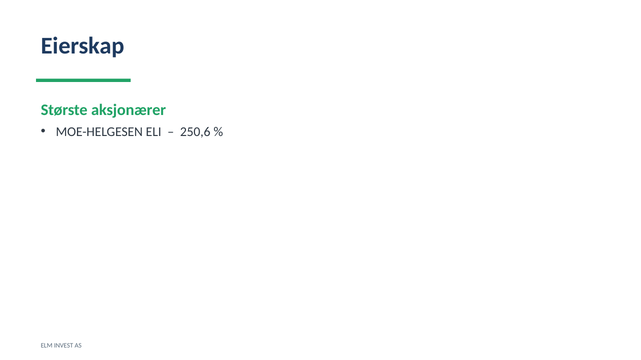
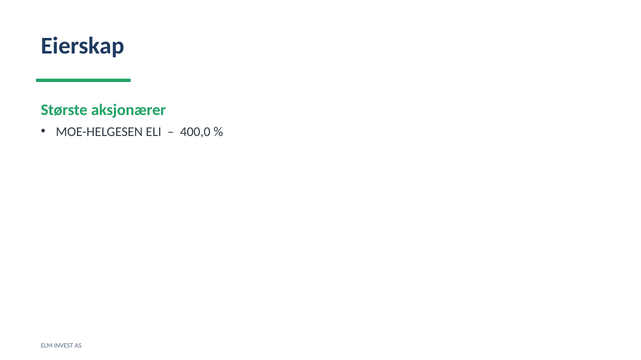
250,6: 250,6 -> 400,0
